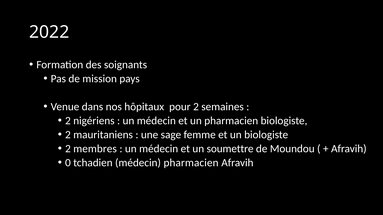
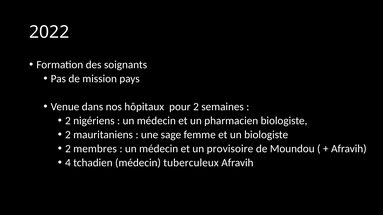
soumettre: soumettre -> provisoire
0: 0 -> 4
médecin pharmacien: pharmacien -> tuberculeux
